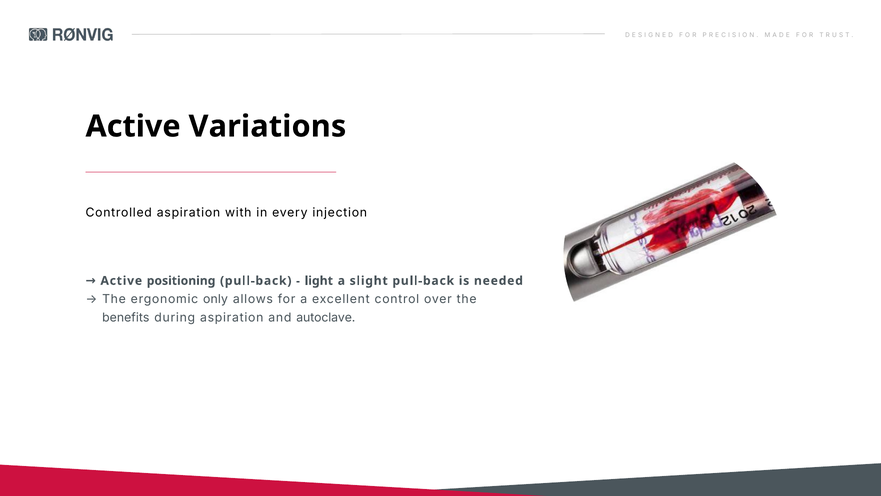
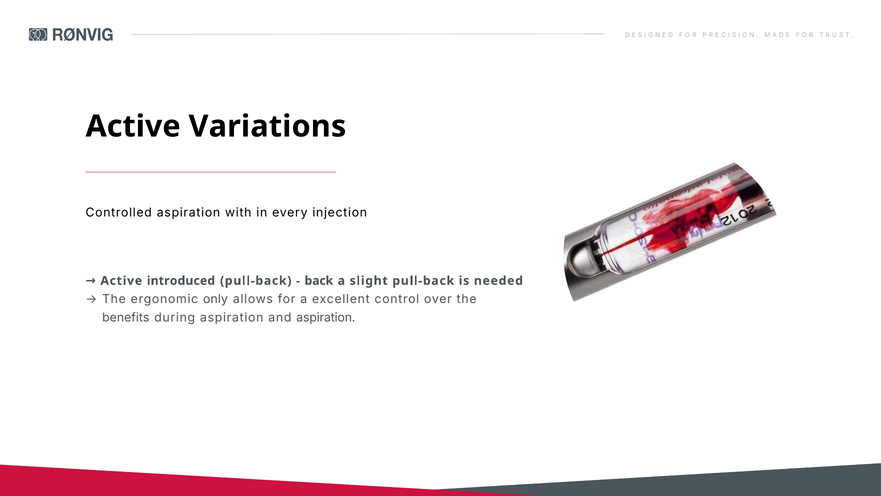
positioning: positioning -> introduced
light: light -> back
and autoclave: autoclave -> aspiration
